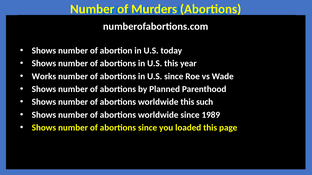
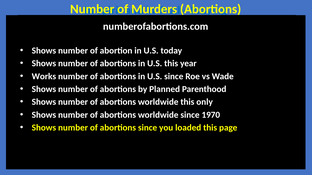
such: such -> only
1989: 1989 -> 1970
